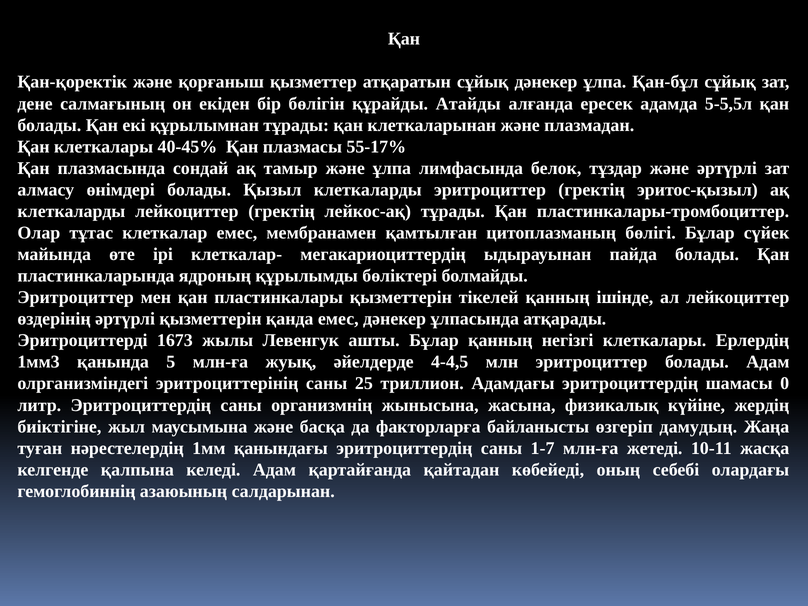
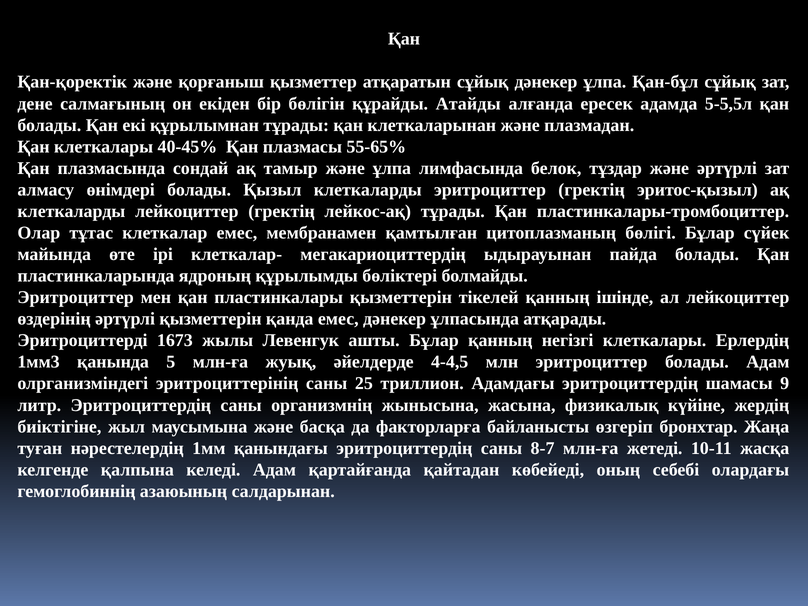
55-17%: 55-17% -> 55-65%
0: 0 -> 9
дамудың: дамудың -> бронхтар
1-7: 1-7 -> 8-7
